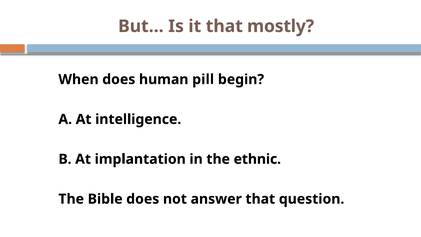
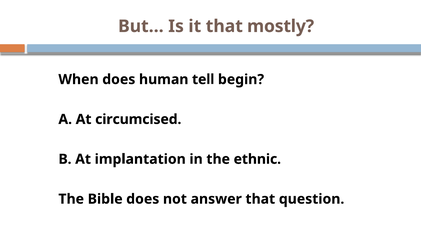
pill: pill -> tell
intelligence: intelligence -> circumcised
